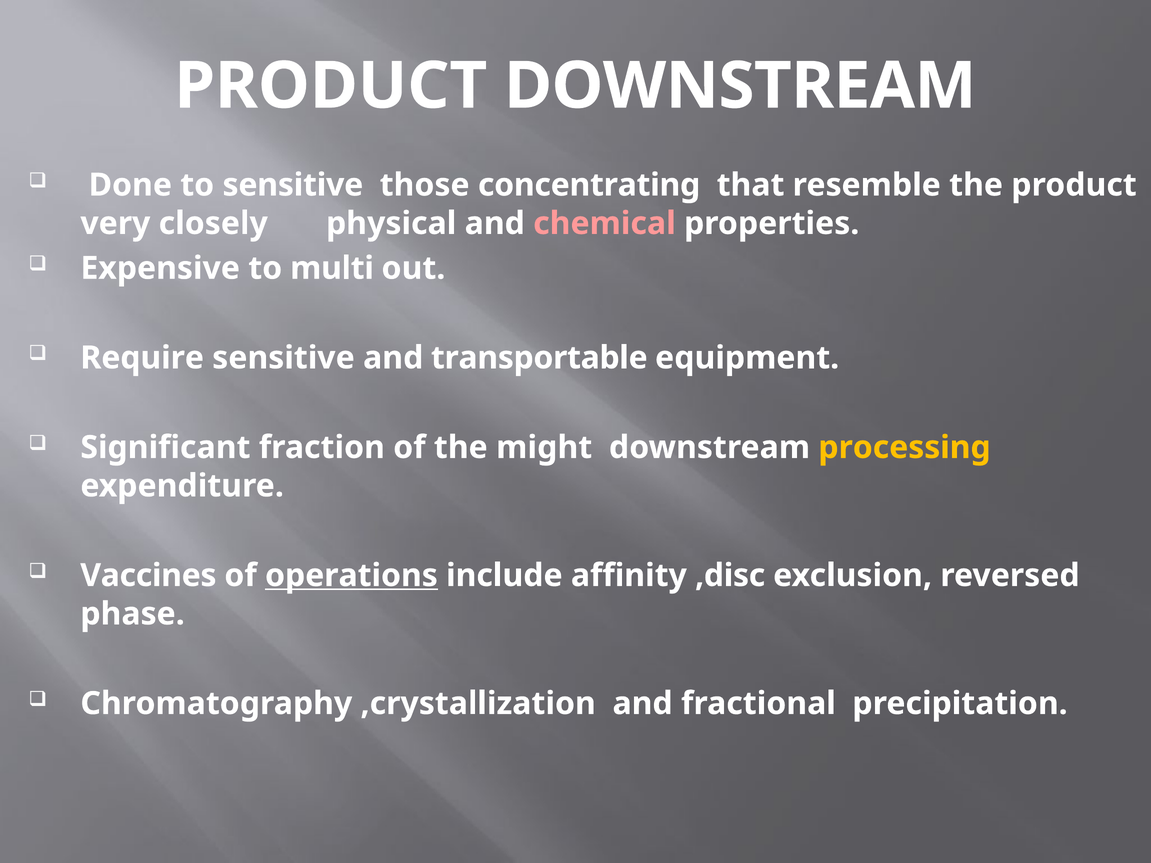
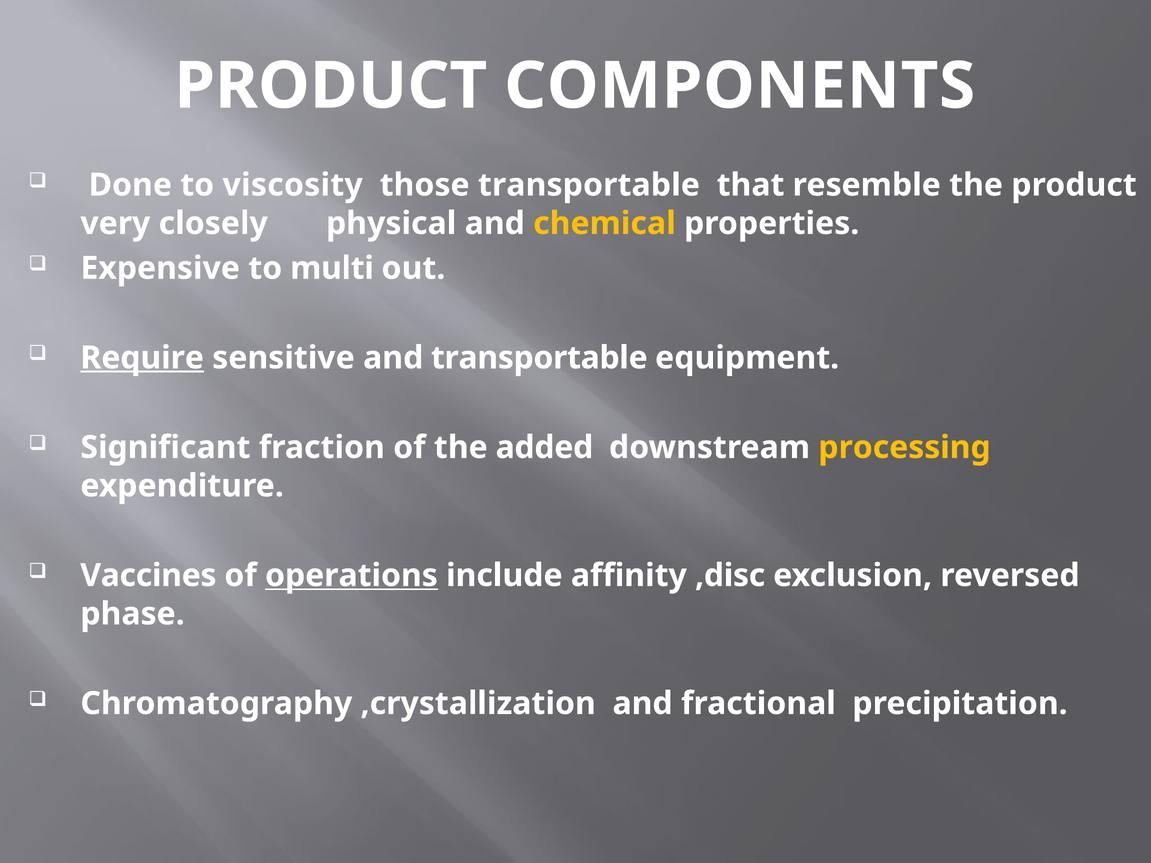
PRODUCT DOWNSTREAM: DOWNSTREAM -> COMPONENTS
to sensitive: sensitive -> viscosity
those concentrating: concentrating -> transportable
chemical colour: pink -> yellow
Require underline: none -> present
might: might -> added
